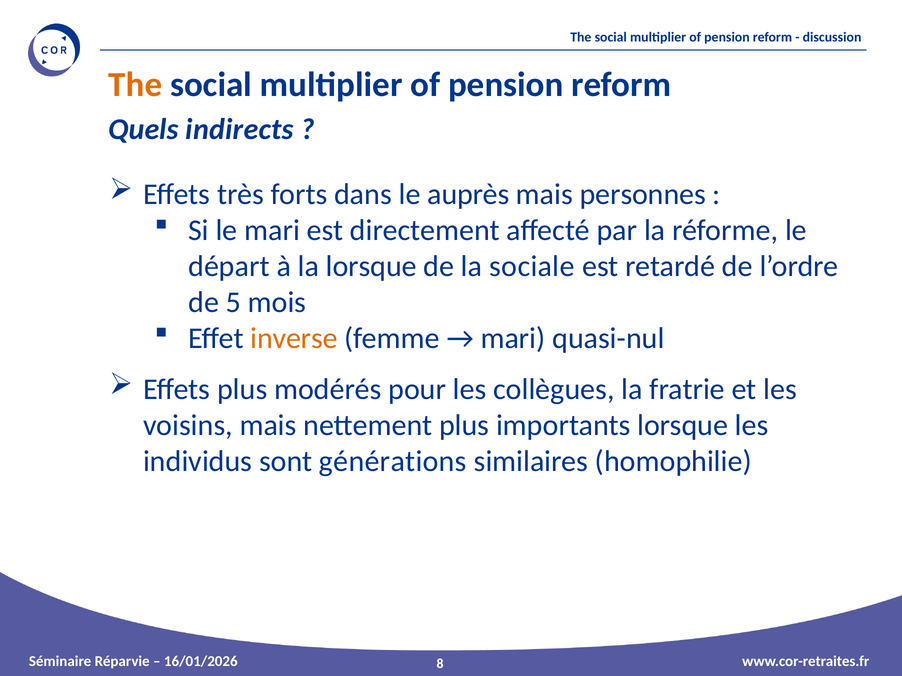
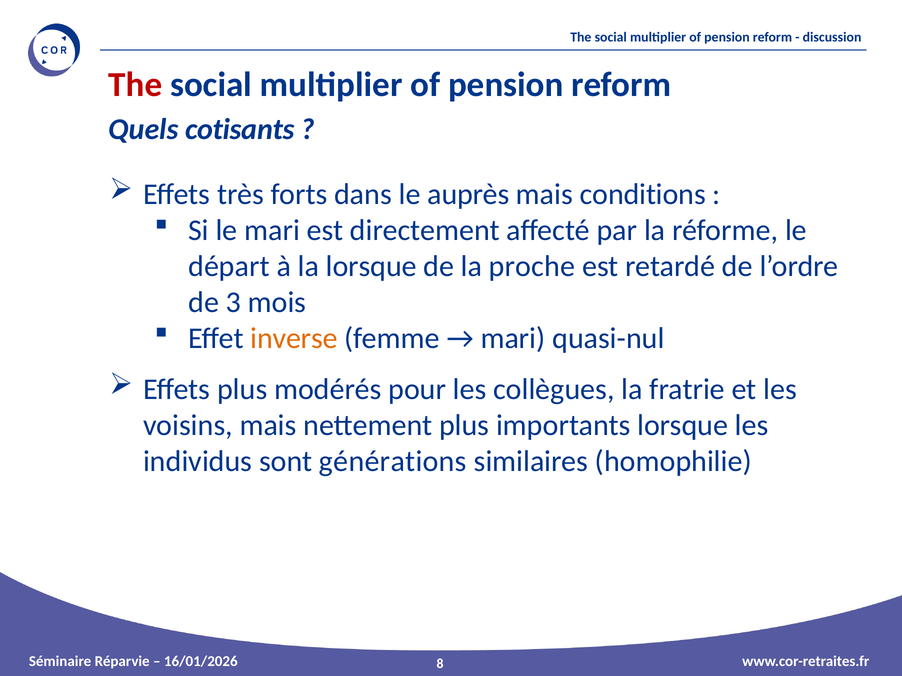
The at (135, 85) colour: orange -> red
indirects: indirects -> cotisants
personnes: personnes -> conditions
sociale: sociale -> proche
5: 5 -> 3
